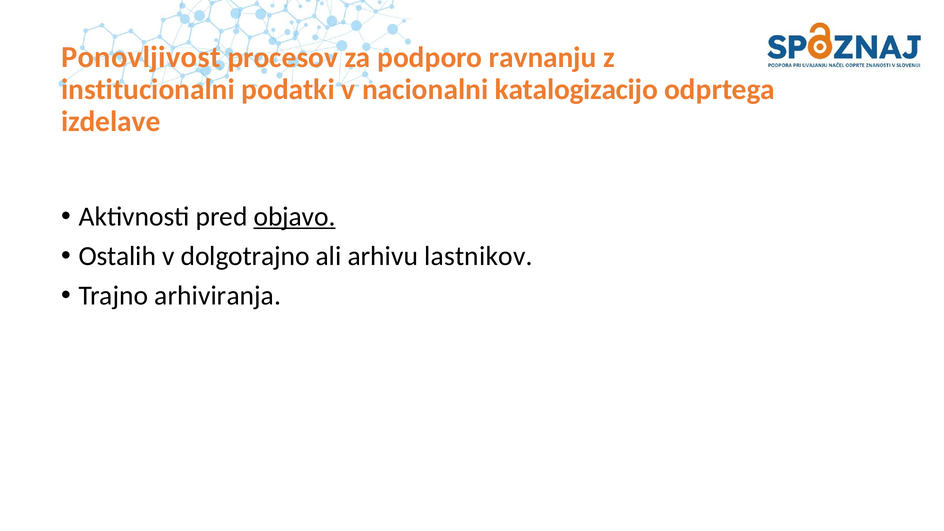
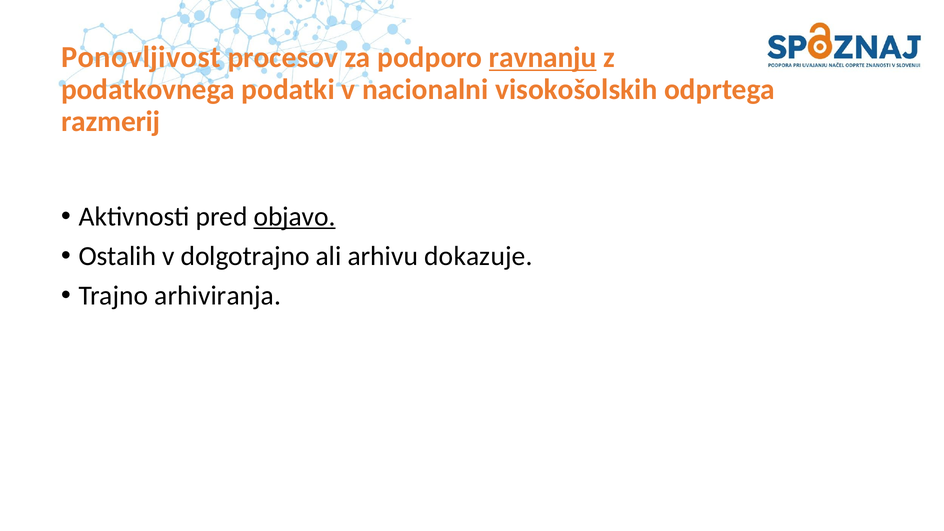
ravnanju underline: none -> present
institucionalni: institucionalni -> podatkovnega
katalogizacijo: katalogizacijo -> visokošolskih
izdelave: izdelave -> razmerij
lastnikov: lastnikov -> dokazuje
